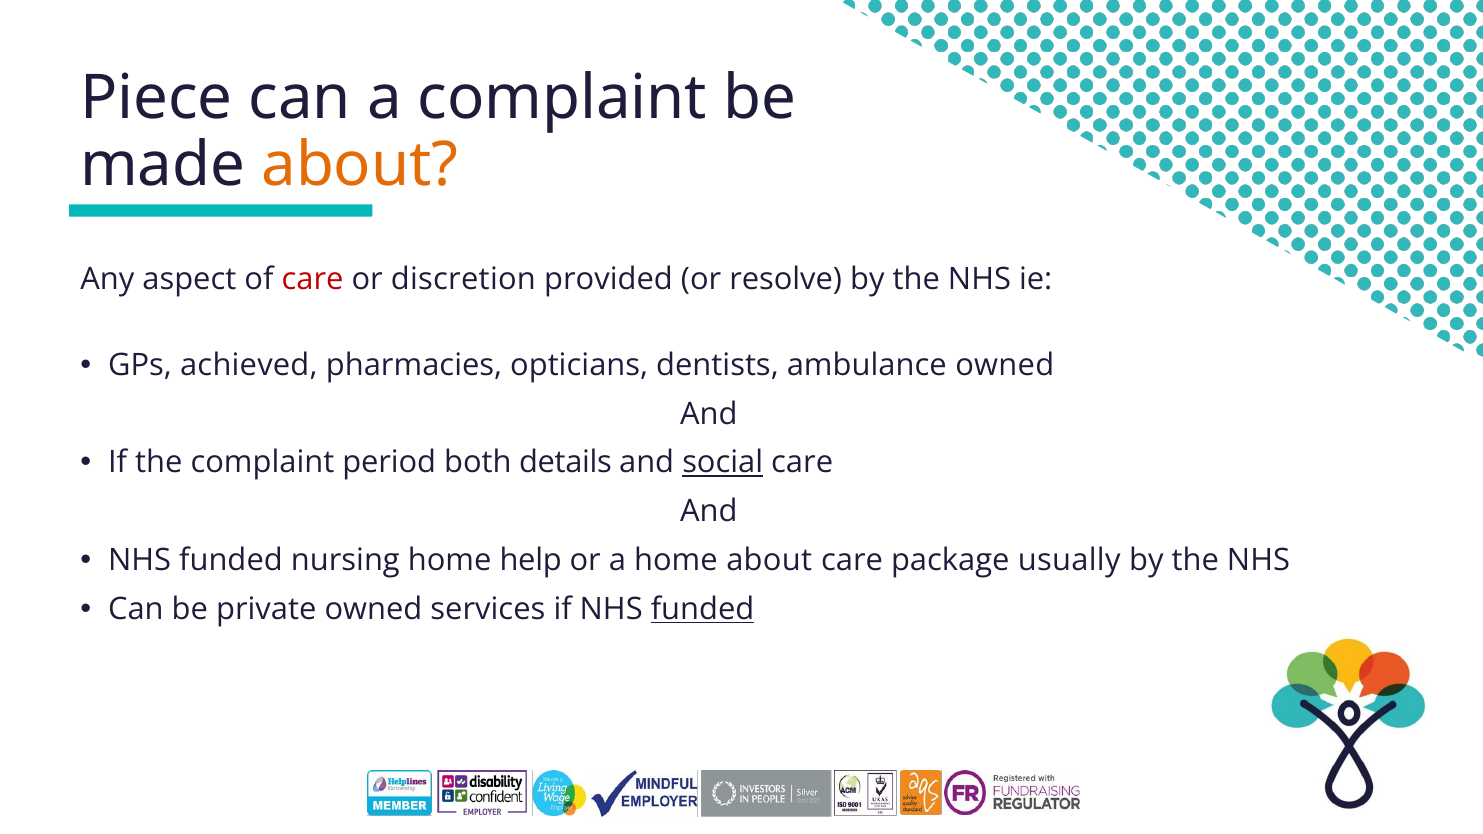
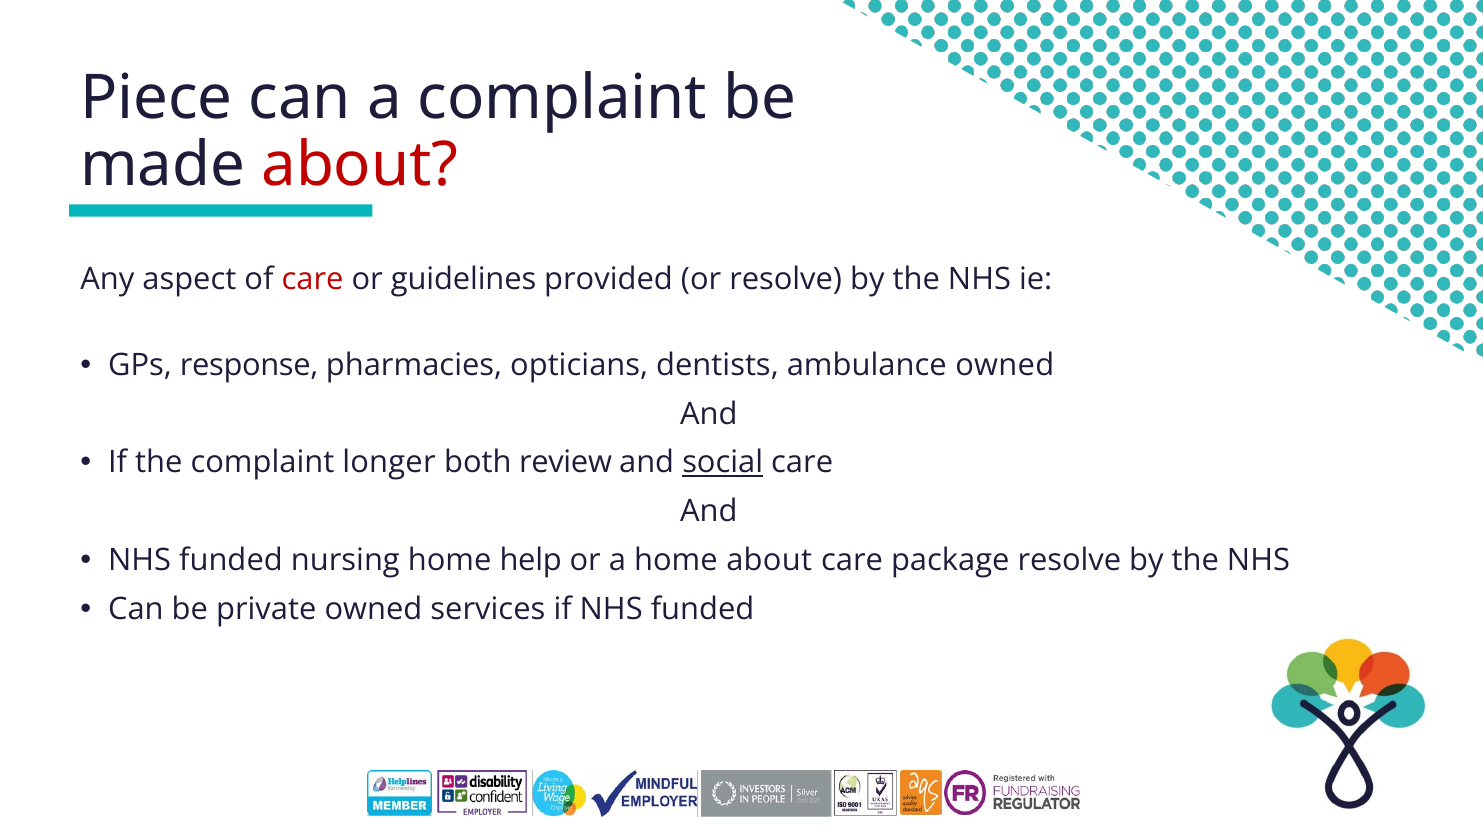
about at (360, 165) colour: orange -> red
discretion: discretion -> guidelines
achieved: achieved -> response
period: period -> longer
details: details -> review
package usually: usually -> resolve
funded at (703, 609) underline: present -> none
